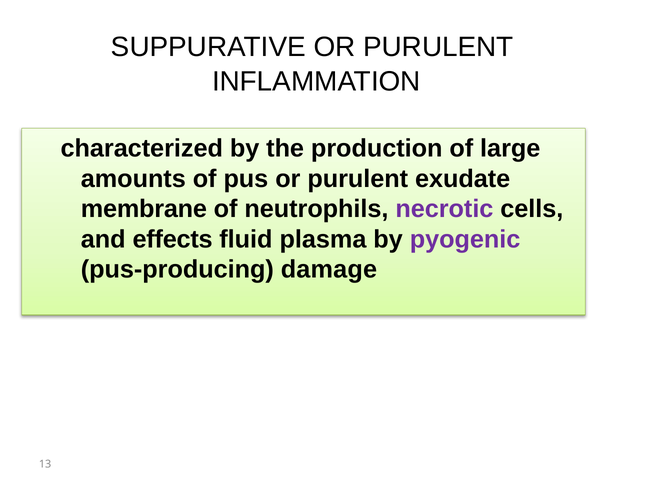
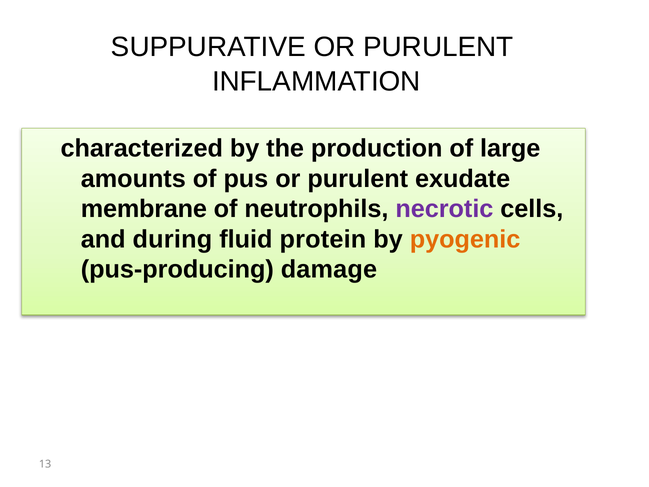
effects: effects -> during
plasma: plasma -> protein
pyogenic colour: purple -> orange
